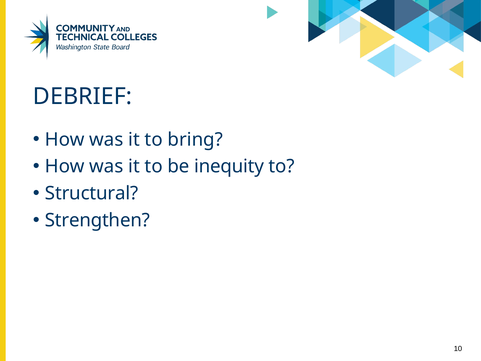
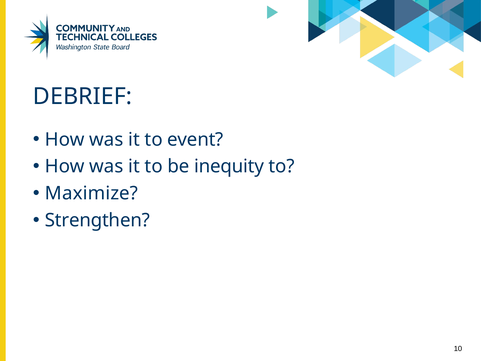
bring: bring -> event
Structural: Structural -> Maximize
